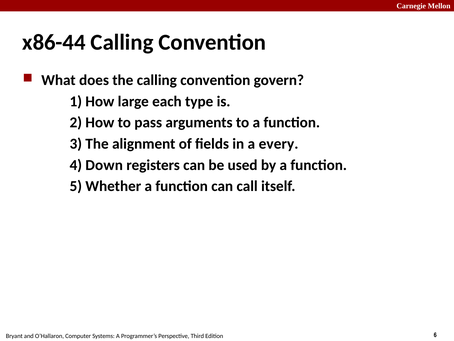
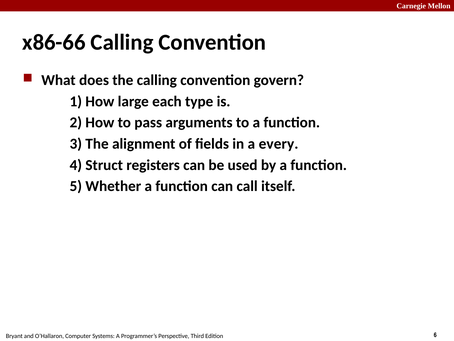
x86-44: x86-44 -> x86-66
Down: Down -> Struct
